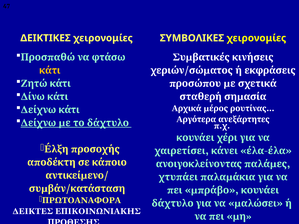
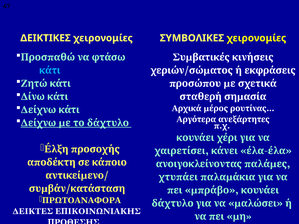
κάτι at (50, 70) colour: yellow -> light blue
